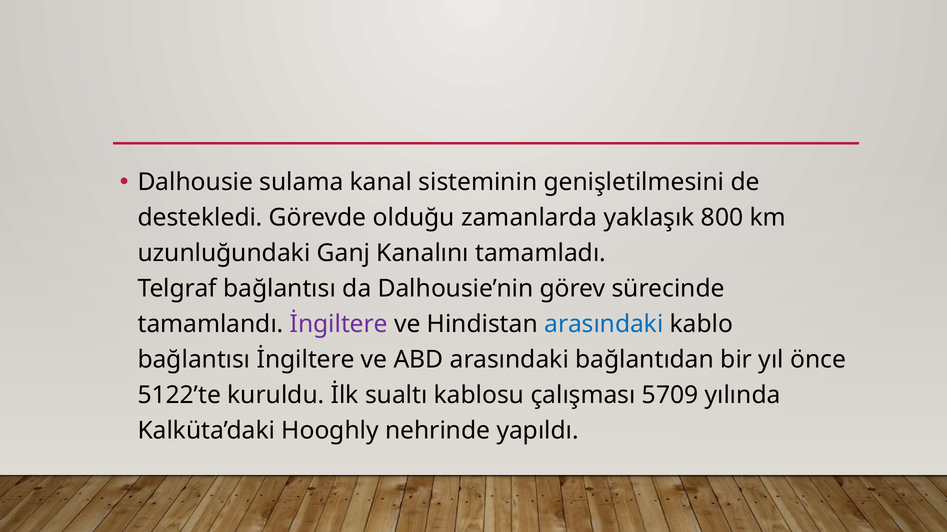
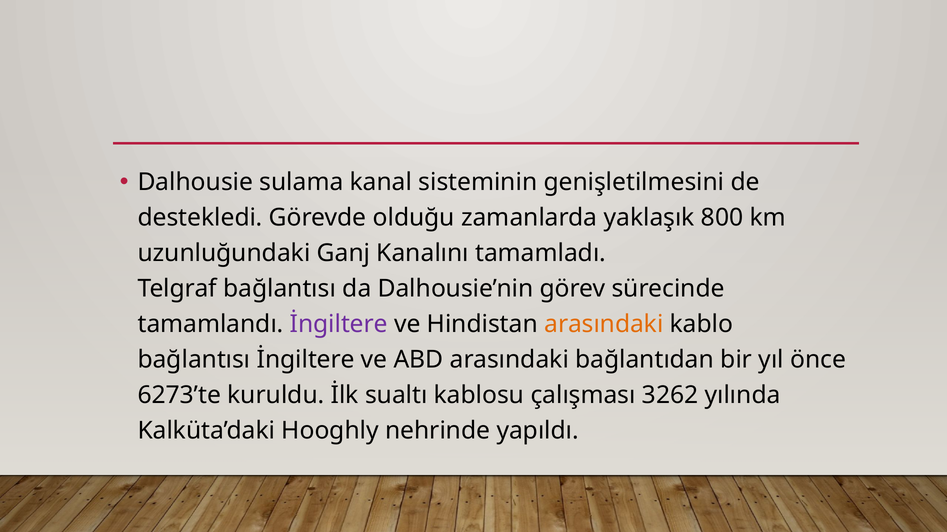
arasındaki at (604, 324) colour: blue -> orange
5122’te: 5122’te -> 6273’te
5709: 5709 -> 3262
